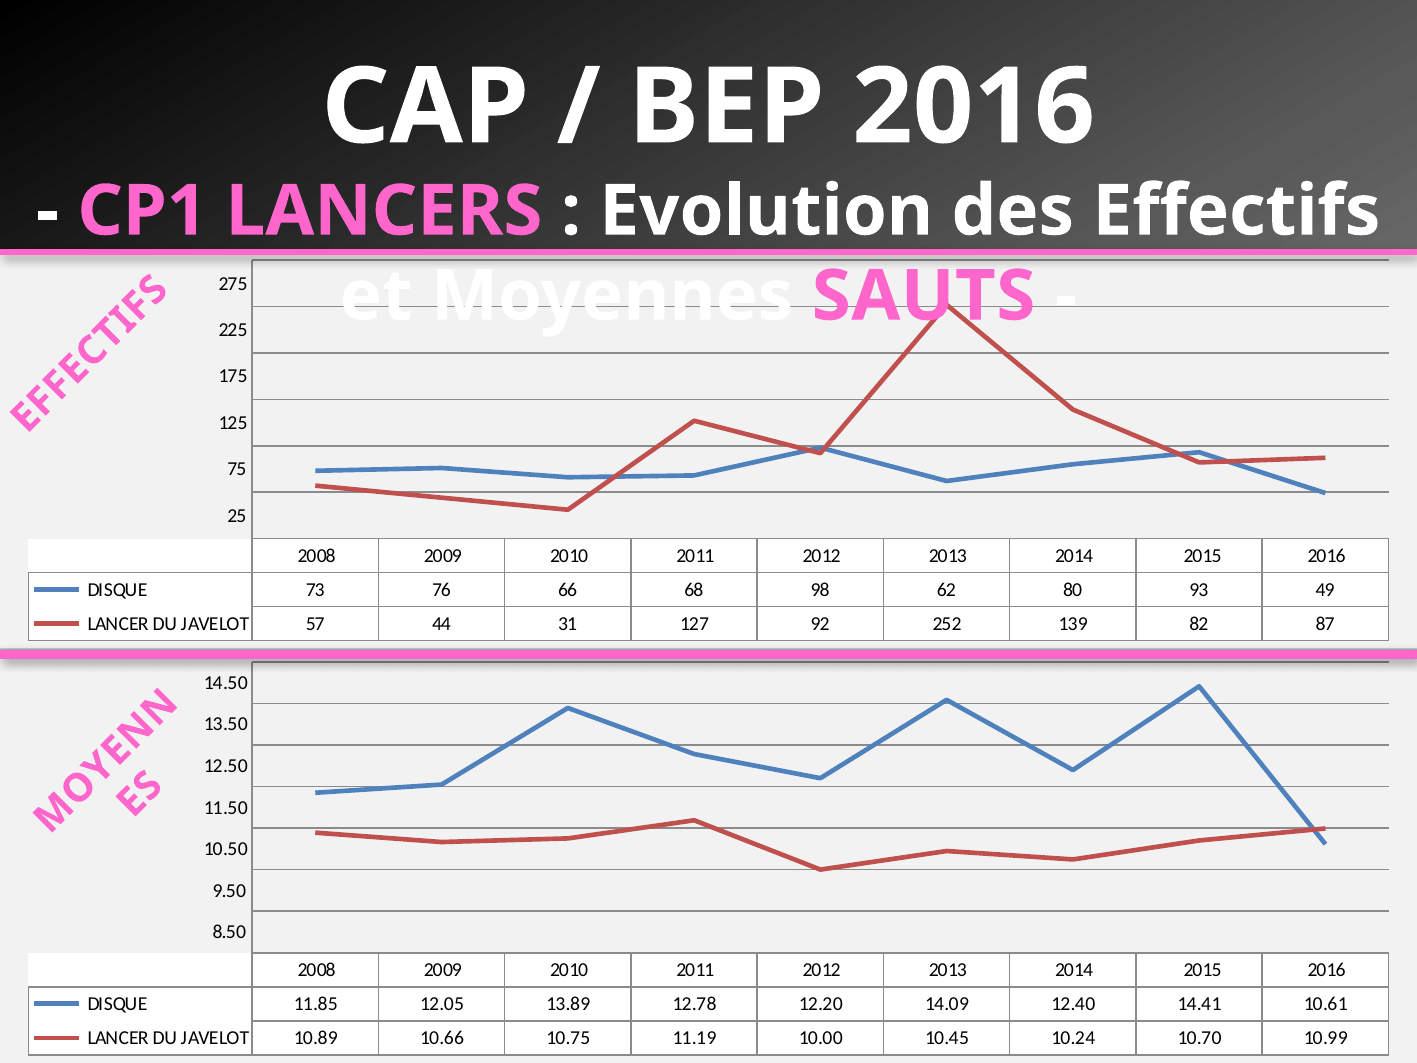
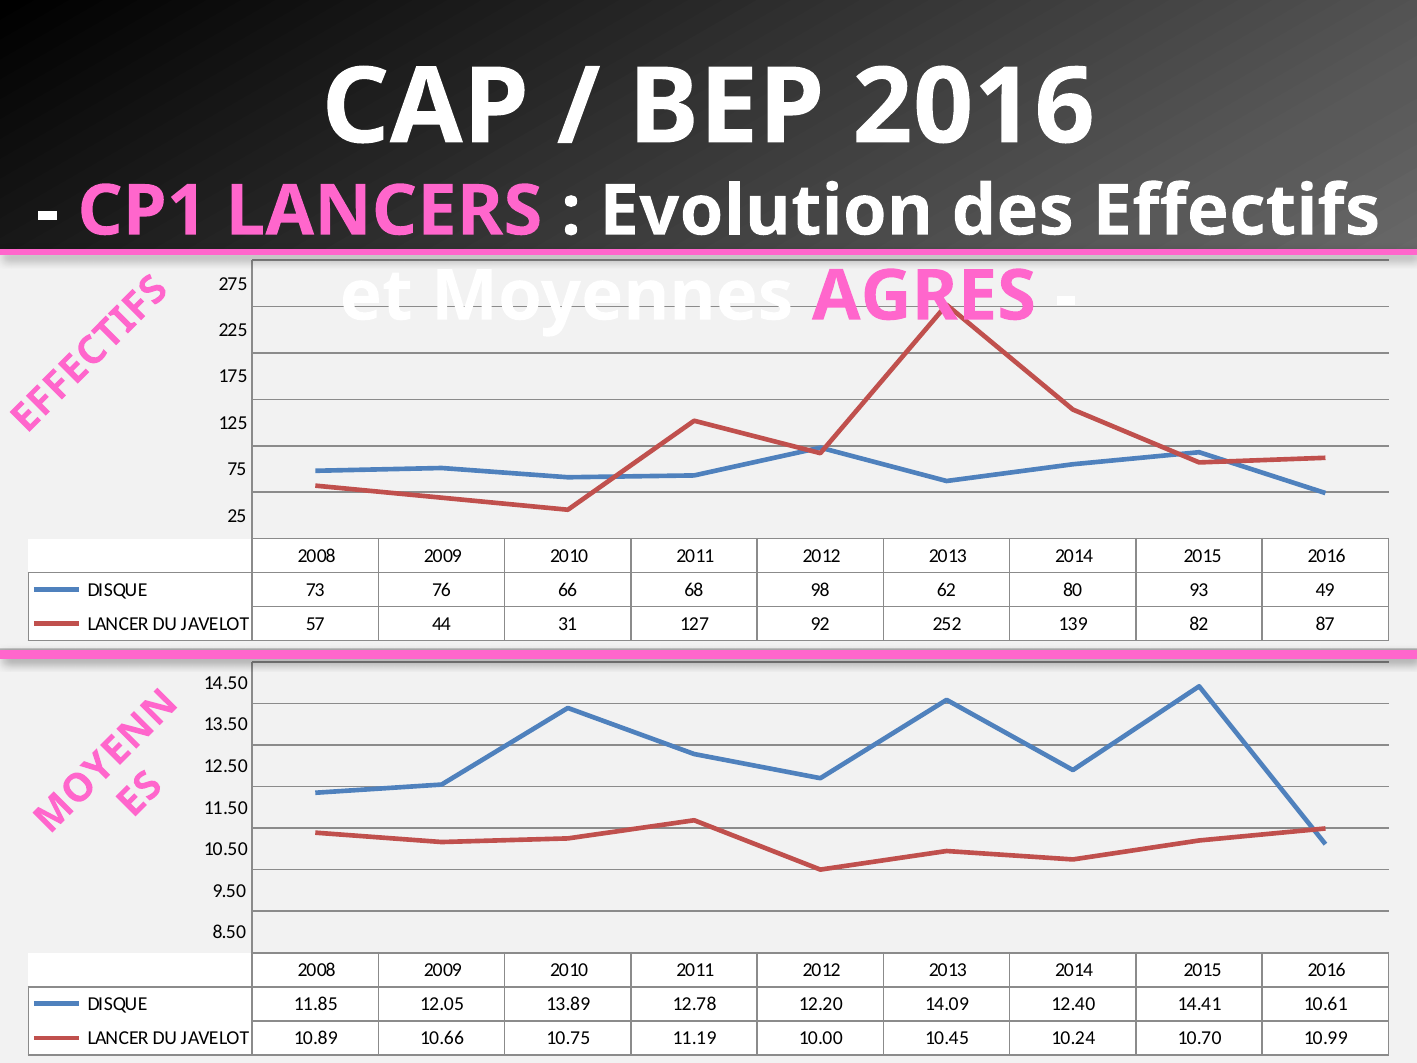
SAUTS: SAUTS -> AGRES
